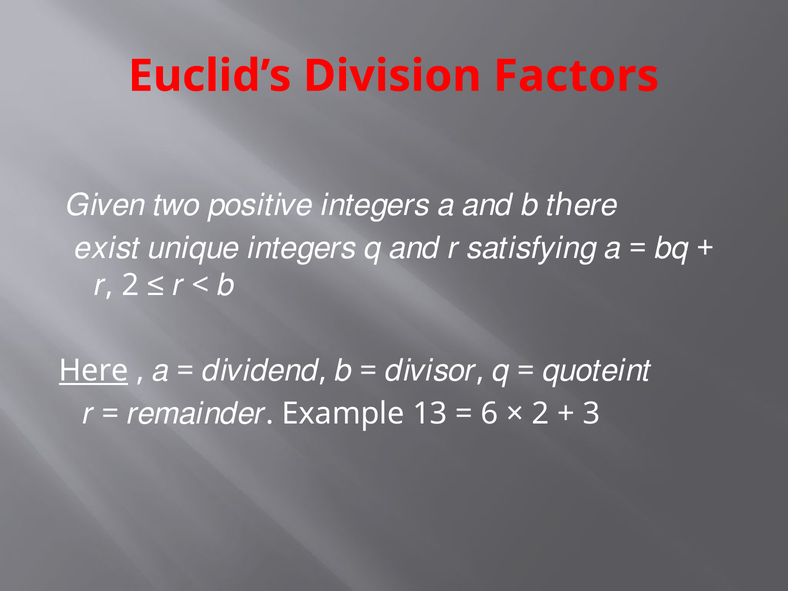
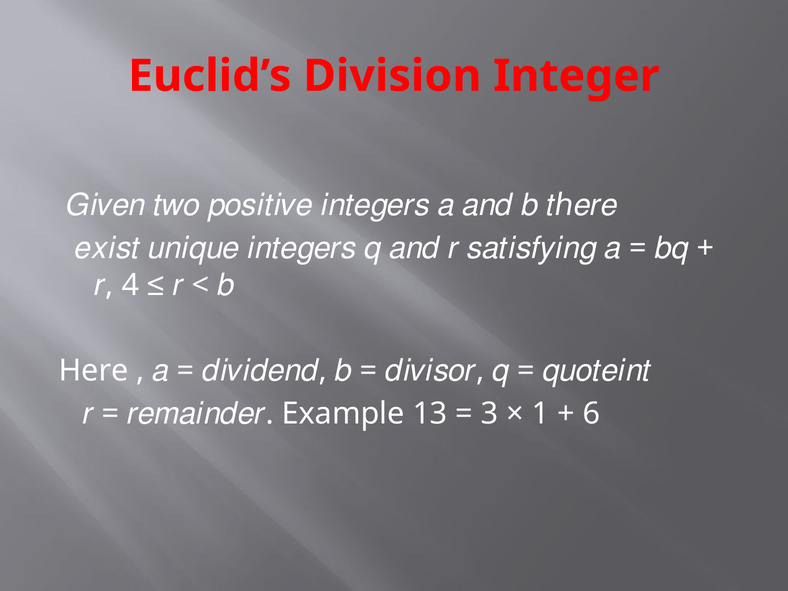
Factors: Factors -> Integer
2 at (130, 285): 2 -> 4
Here underline: present -> none
6: 6 -> 3
2 at (541, 414): 2 -> 1
3: 3 -> 6
